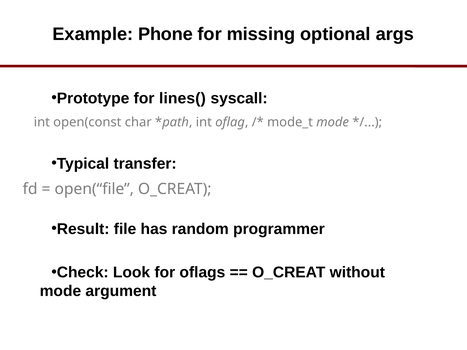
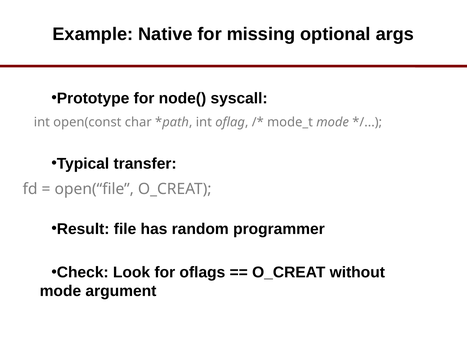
Phone: Phone -> Native
lines(: lines( -> node(
